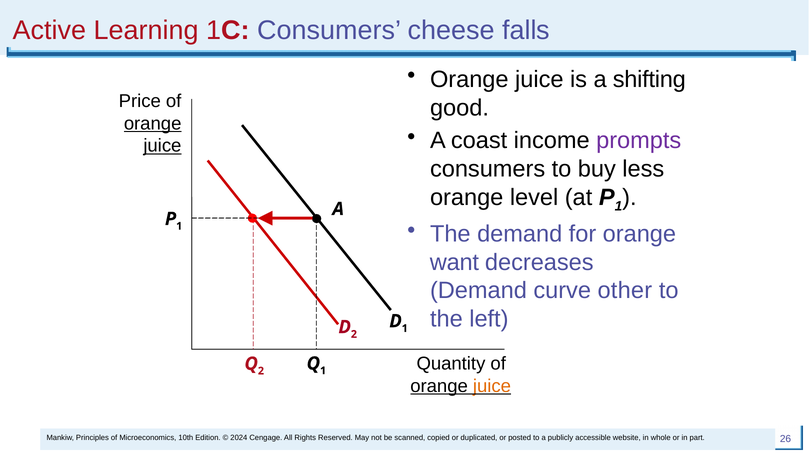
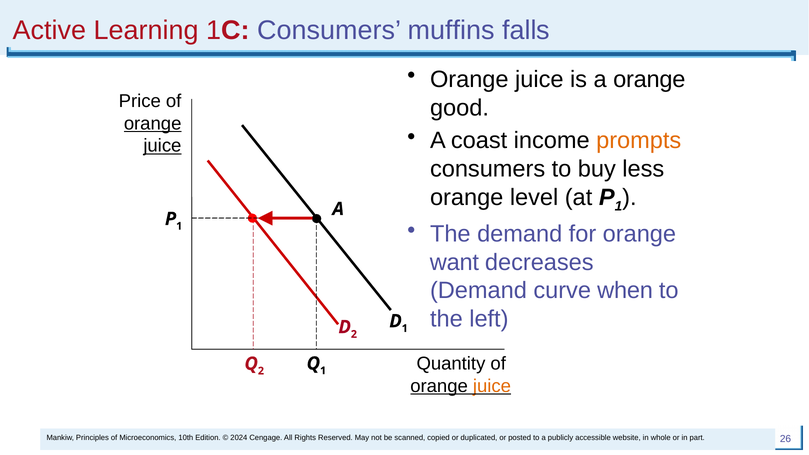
cheese: cheese -> muffins
a shifting: shifting -> orange
prompts colour: purple -> orange
other: other -> when
